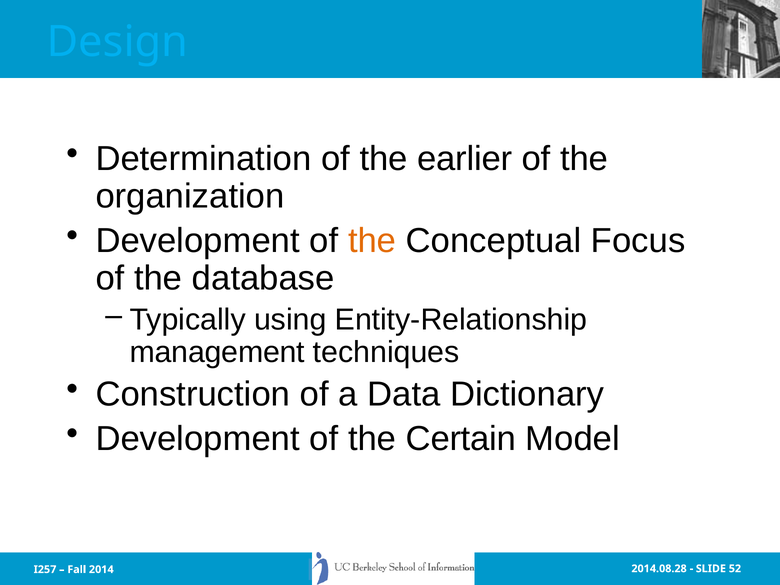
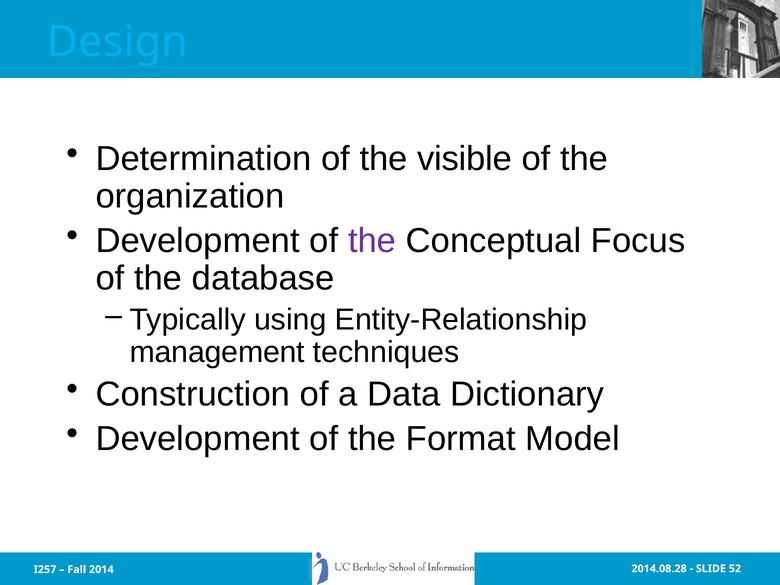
earlier: earlier -> visible
the at (372, 241) colour: orange -> purple
Certain: Certain -> Format
